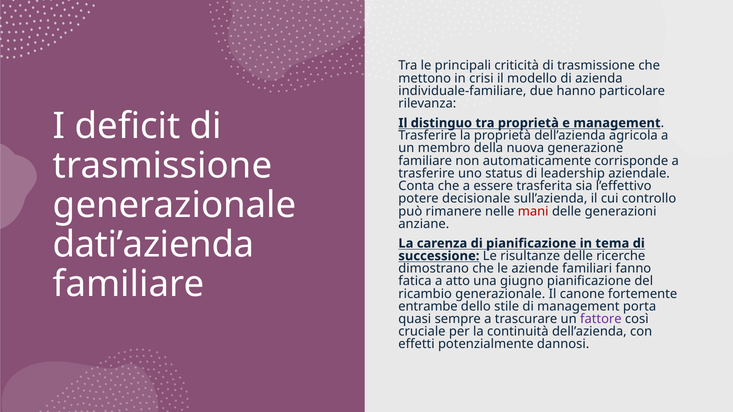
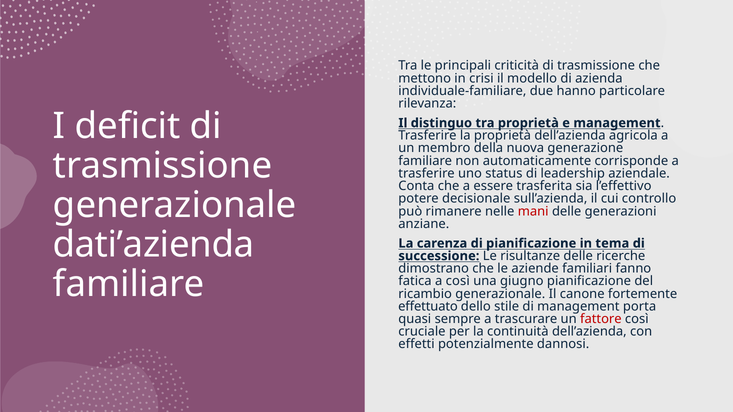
a atto: atto -> così
entrambe: entrambe -> effettuato
fattore colour: purple -> red
